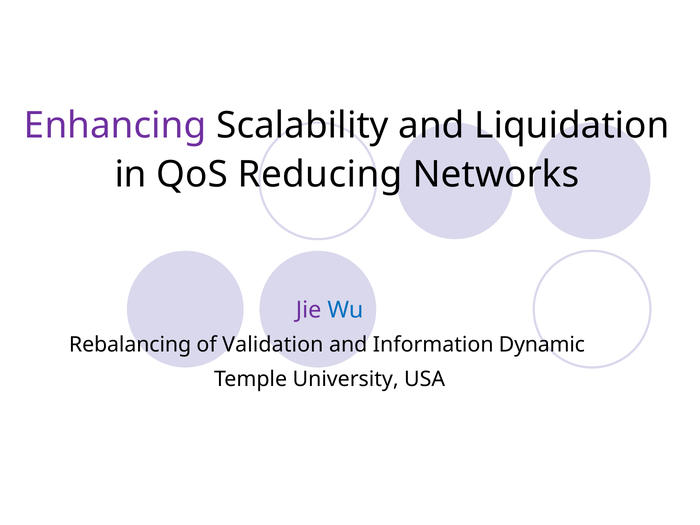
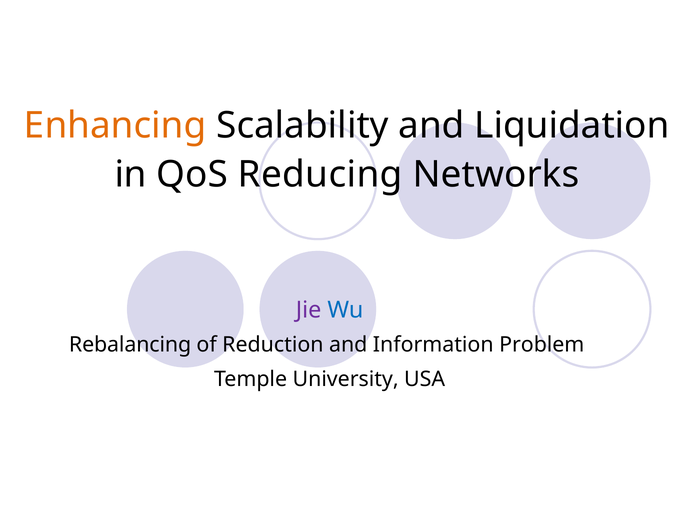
Enhancing colour: purple -> orange
Validation: Validation -> Reduction
Dynamic: Dynamic -> Problem
